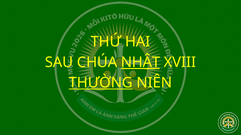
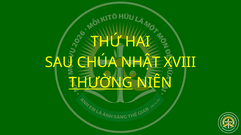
NHẬT underline: present -> none
